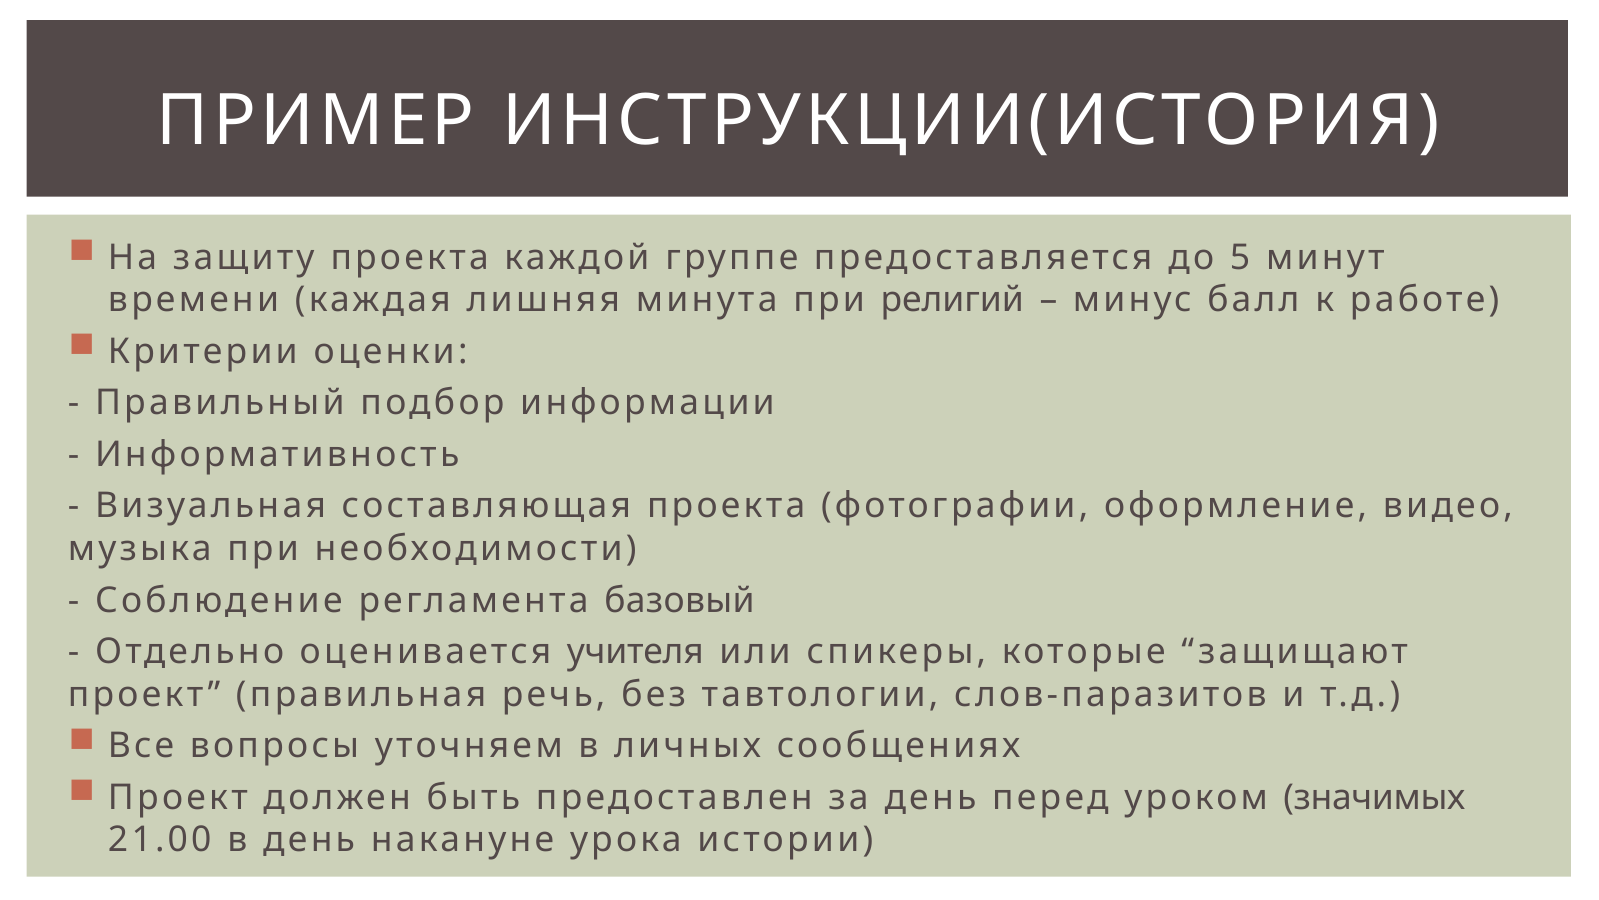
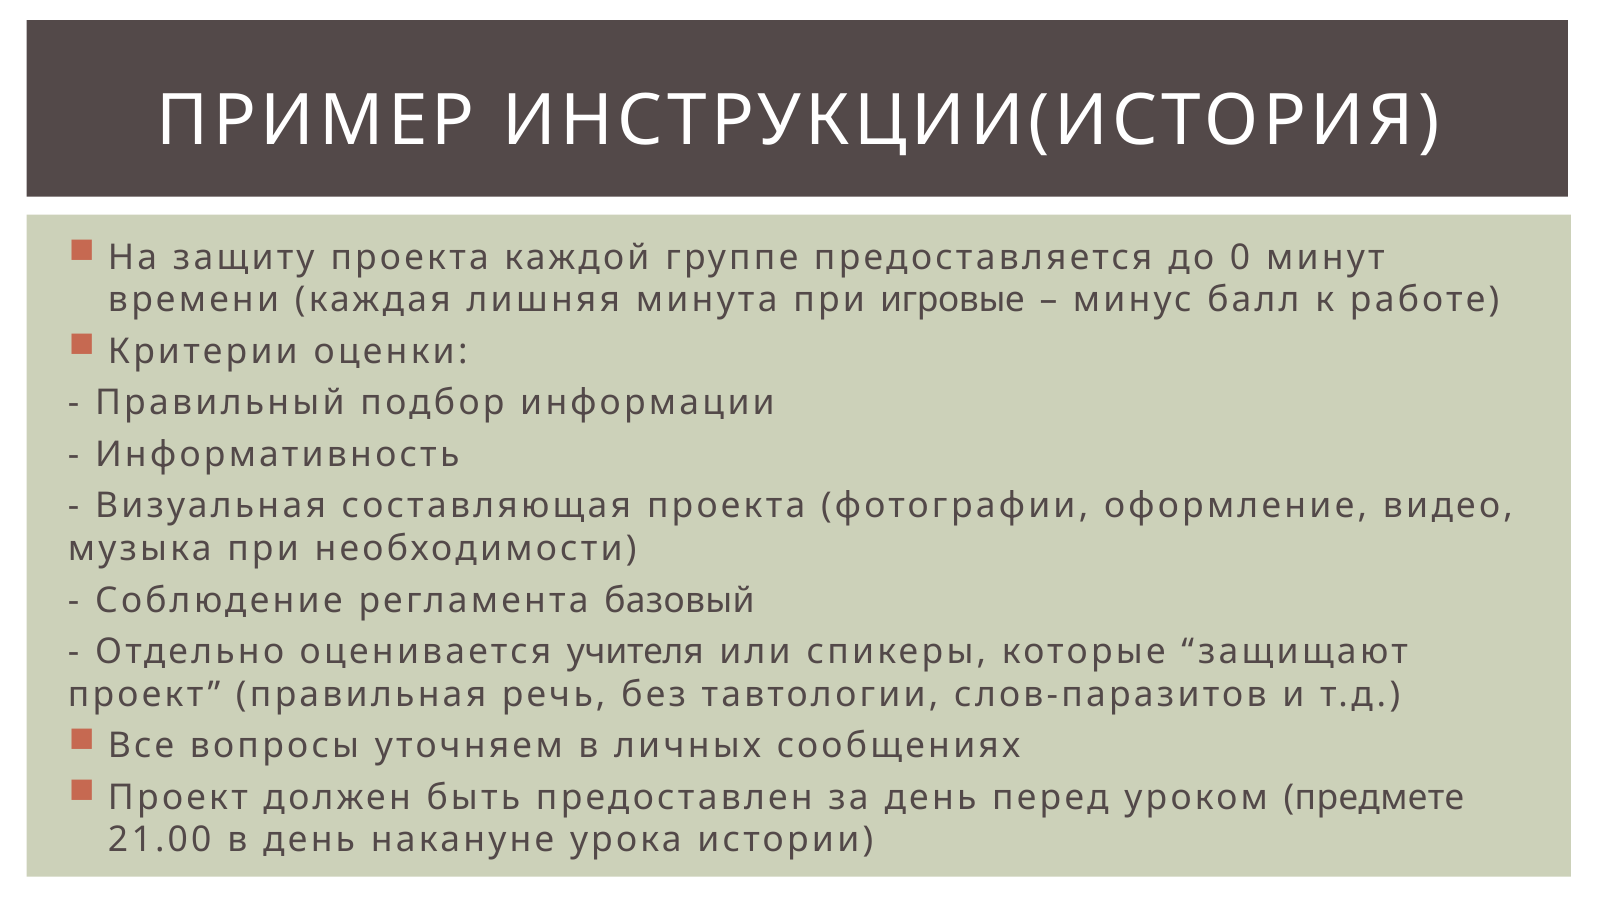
5: 5 -> 0
религий: религий -> игровые
значимых: значимых -> предмете
